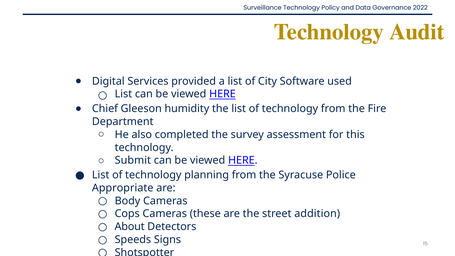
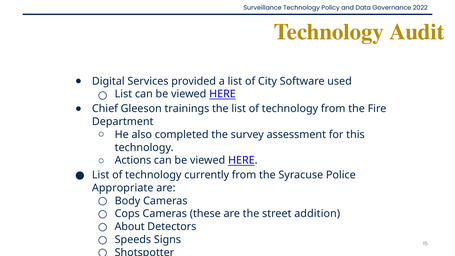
humidity: humidity -> trainings
Submit: Submit -> Actions
planning: planning -> currently
